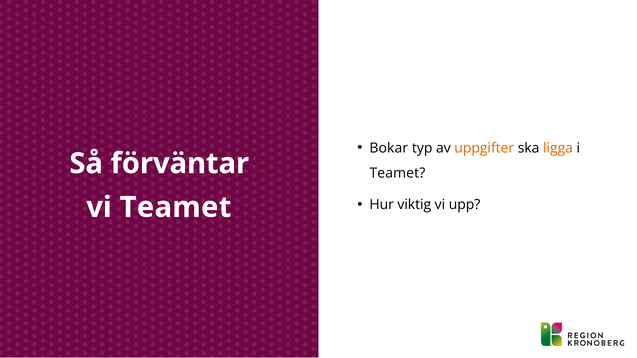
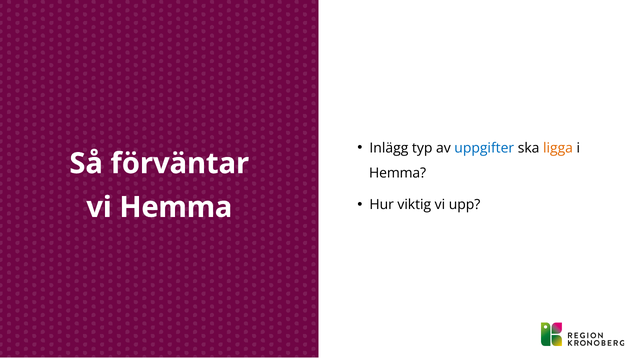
Bokar: Bokar -> Inlägg
uppgifter colour: orange -> blue
Teamet at (397, 173): Teamet -> Hemma
vi Teamet: Teamet -> Hemma
